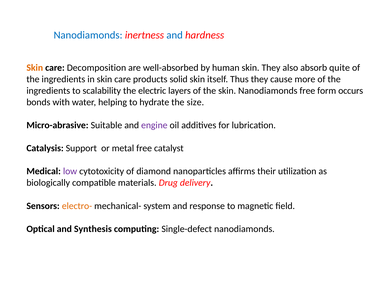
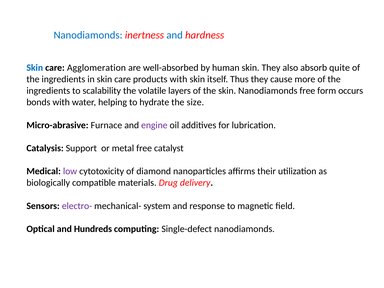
Skin at (35, 68) colour: orange -> blue
Decomposition: Decomposition -> Agglomeration
products solid: solid -> with
electric: electric -> volatile
Suitable: Suitable -> Furnace
electro- colour: orange -> purple
Synthesis: Synthesis -> Hundreds
